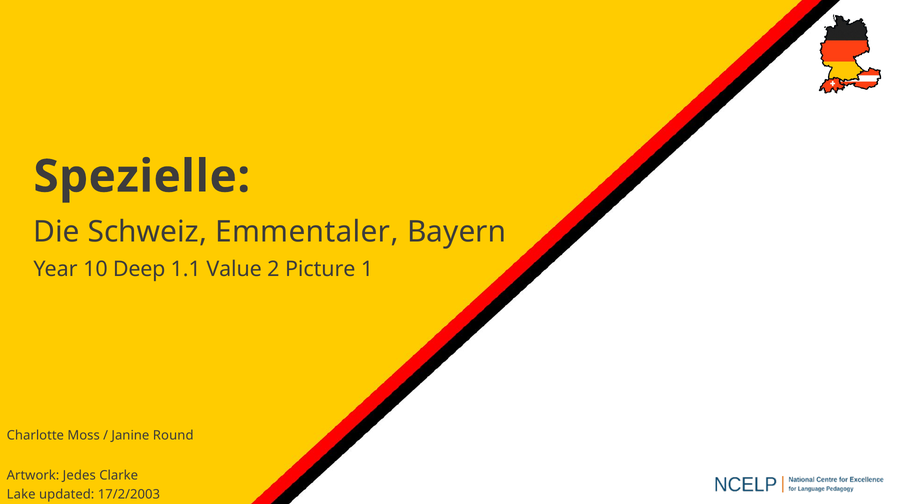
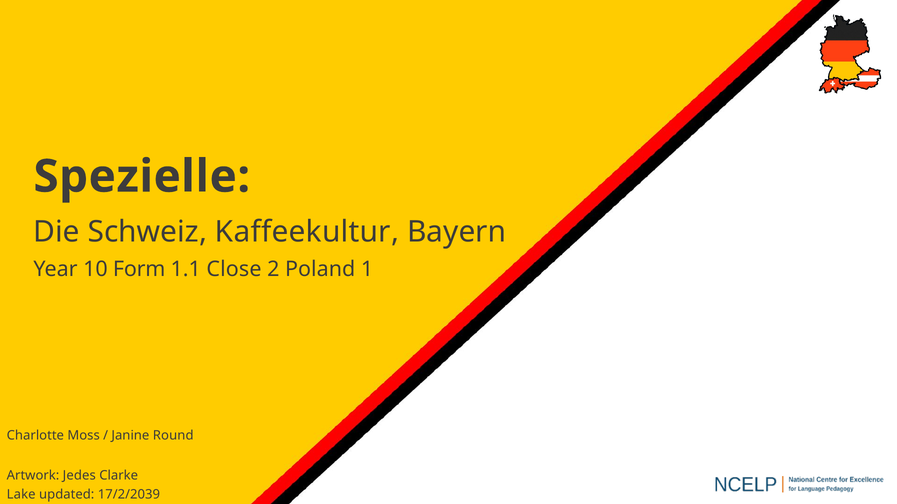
Emmentaler: Emmentaler -> Kaffeekultur
Deep: Deep -> Form
Value: Value -> Close
Picture: Picture -> Poland
17/2/2003: 17/2/2003 -> 17/2/2039
